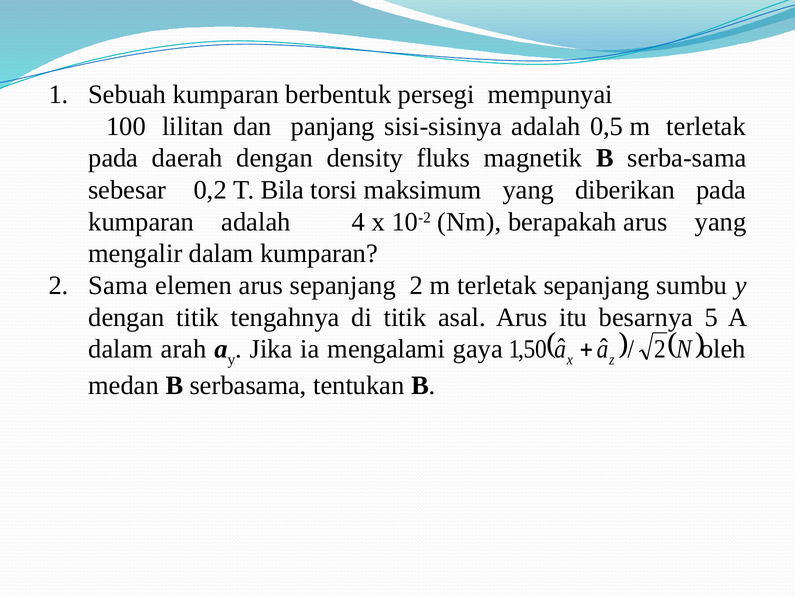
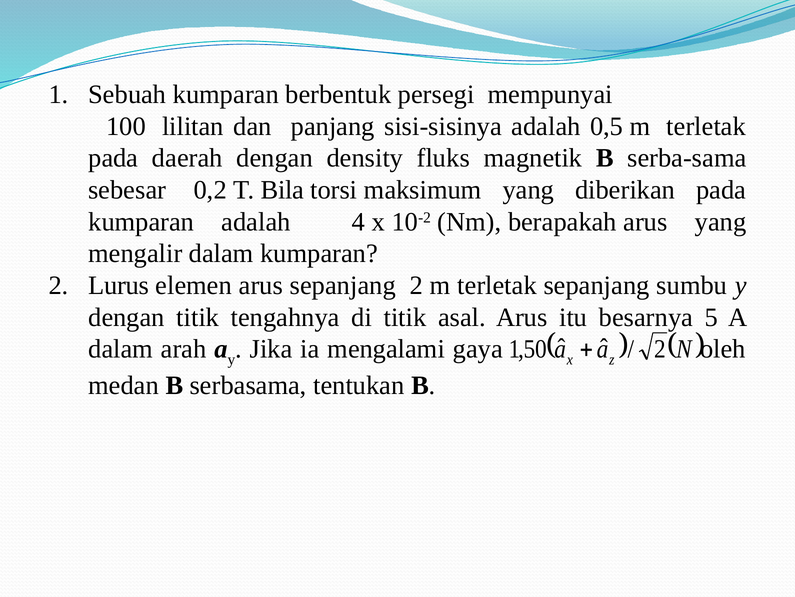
Sama: Sama -> Lurus
